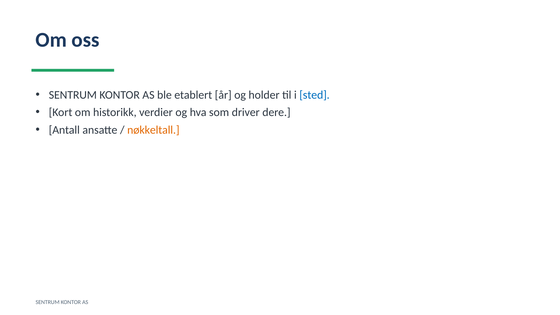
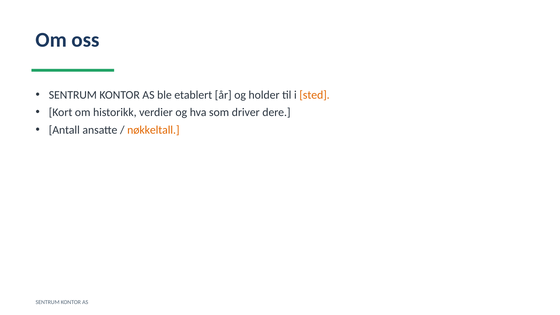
sted colour: blue -> orange
